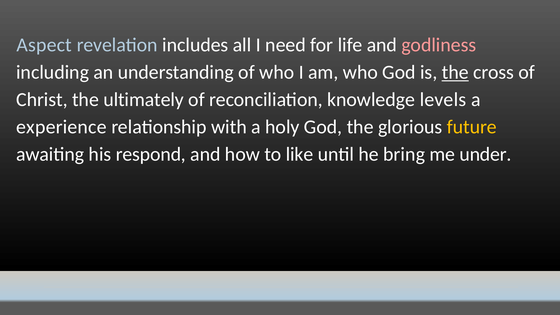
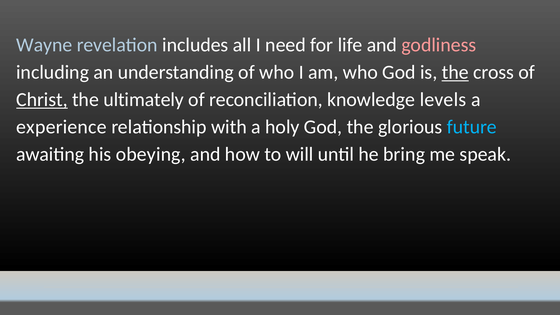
Aspect: Aspect -> Wayne
Christ underline: none -> present
future colour: yellow -> light blue
respond: respond -> obeying
like: like -> will
under: under -> speak
